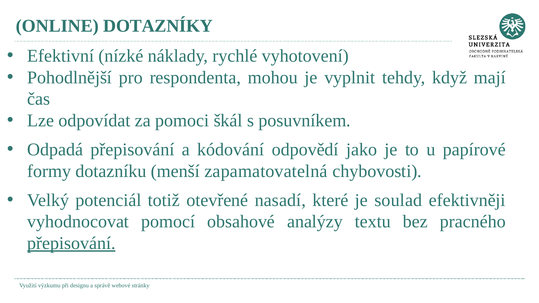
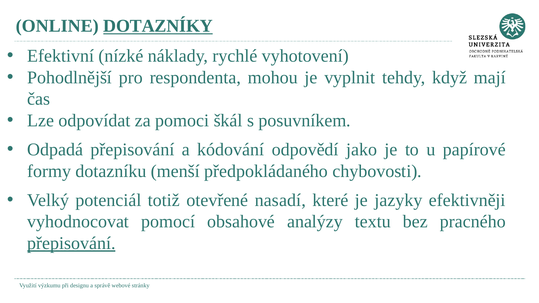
DOTAZNÍKY underline: none -> present
zapamatovatelná: zapamatovatelná -> předpokládaného
soulad: soulad -> jazyky
